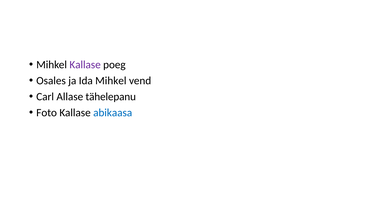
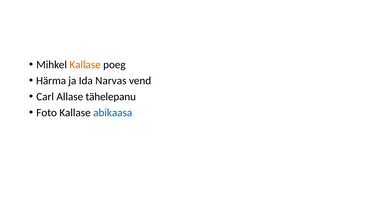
Kallase at (85, 65) colour: purple -> orange
Osales: Osales -> Härma
Ida Mihkel: Mihkel -> Narvas
